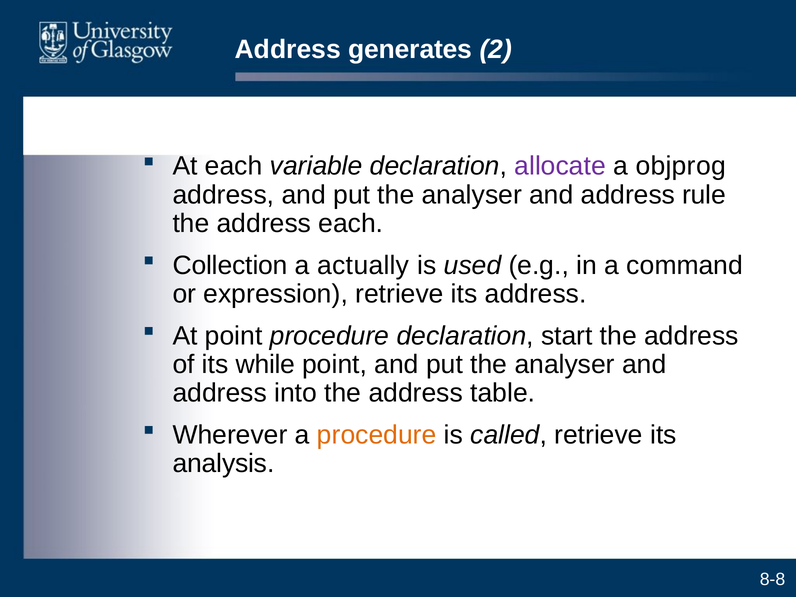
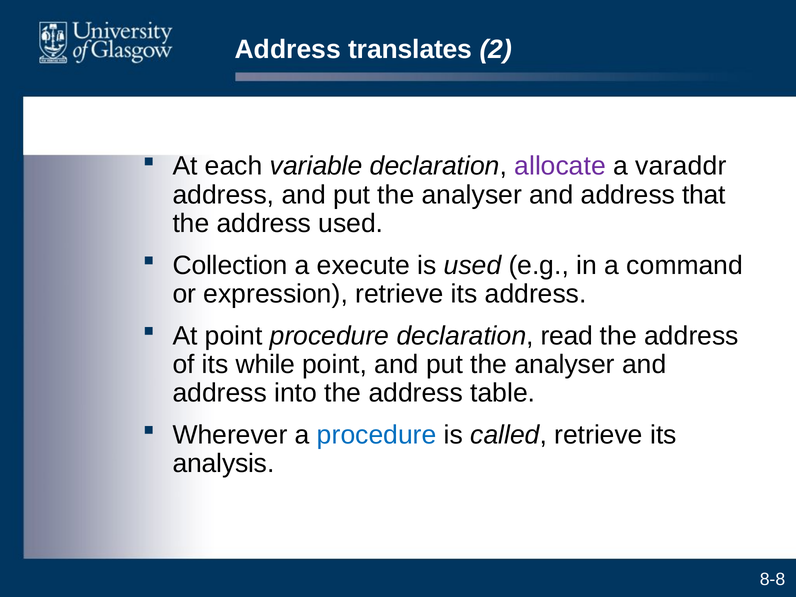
generates: generates -> translates
objprog: objprog -> varaddr
rule: rule -> that
address each: each -> used
actually: actually -> execute
start: start -> read
procedure at (377, 435) colour: orange -> blue
